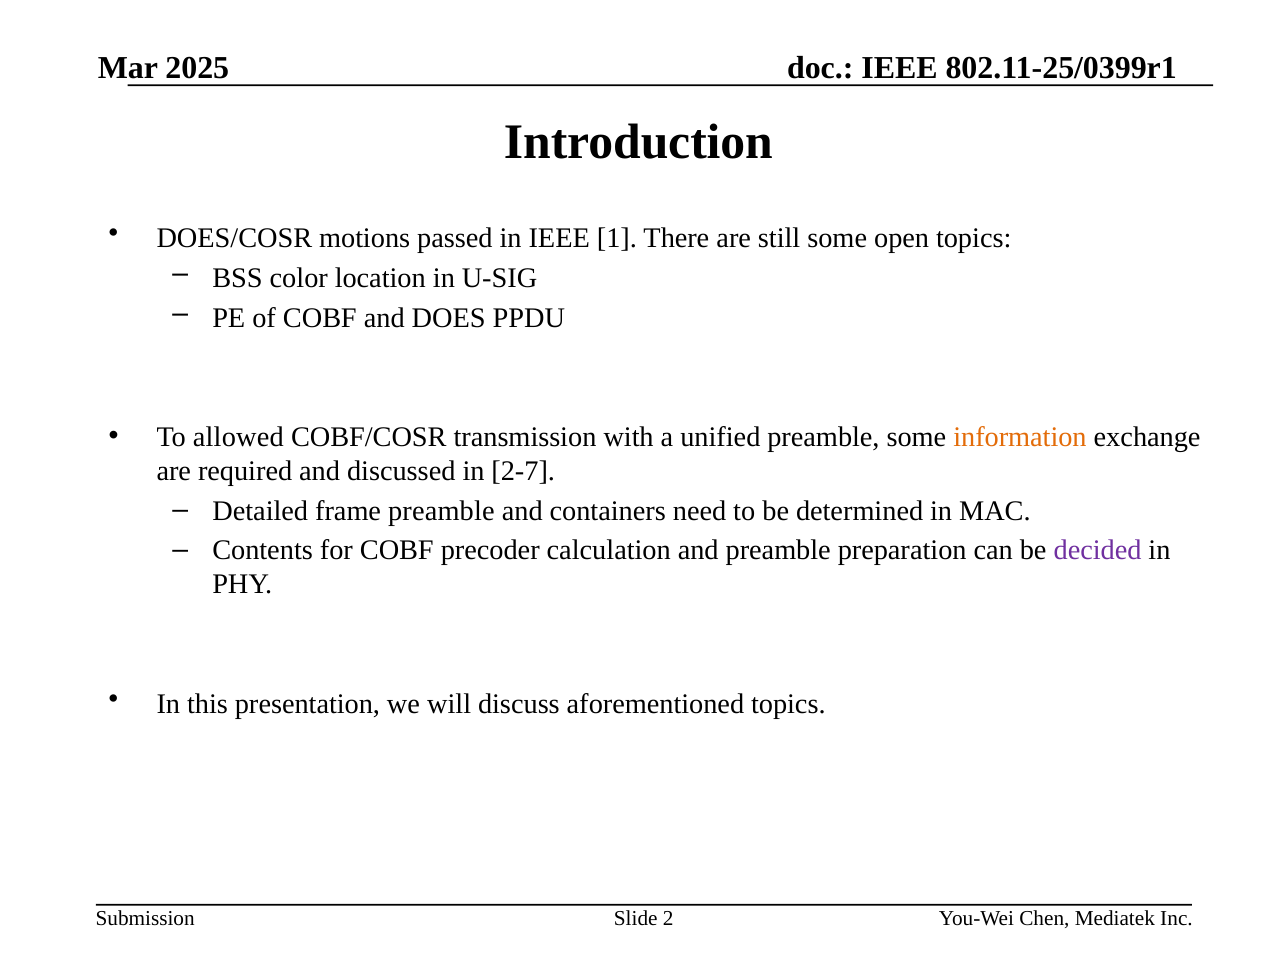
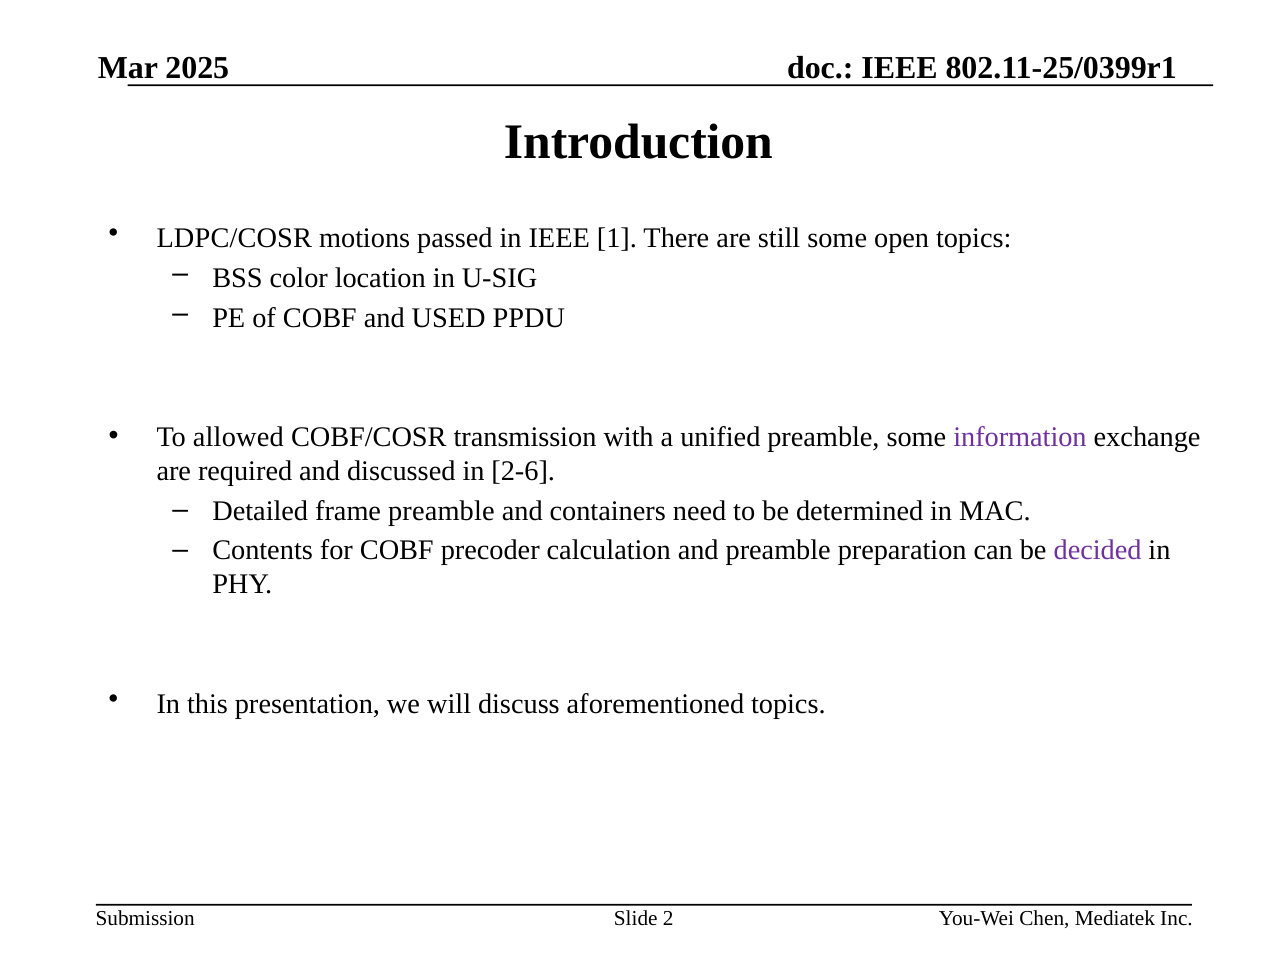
DOES/COSR: DOES/COSR -> LDPC/COSR
DOES: DOES -> USED
information colour: orange -> purple
2-7: 2-7 -> 2-6
